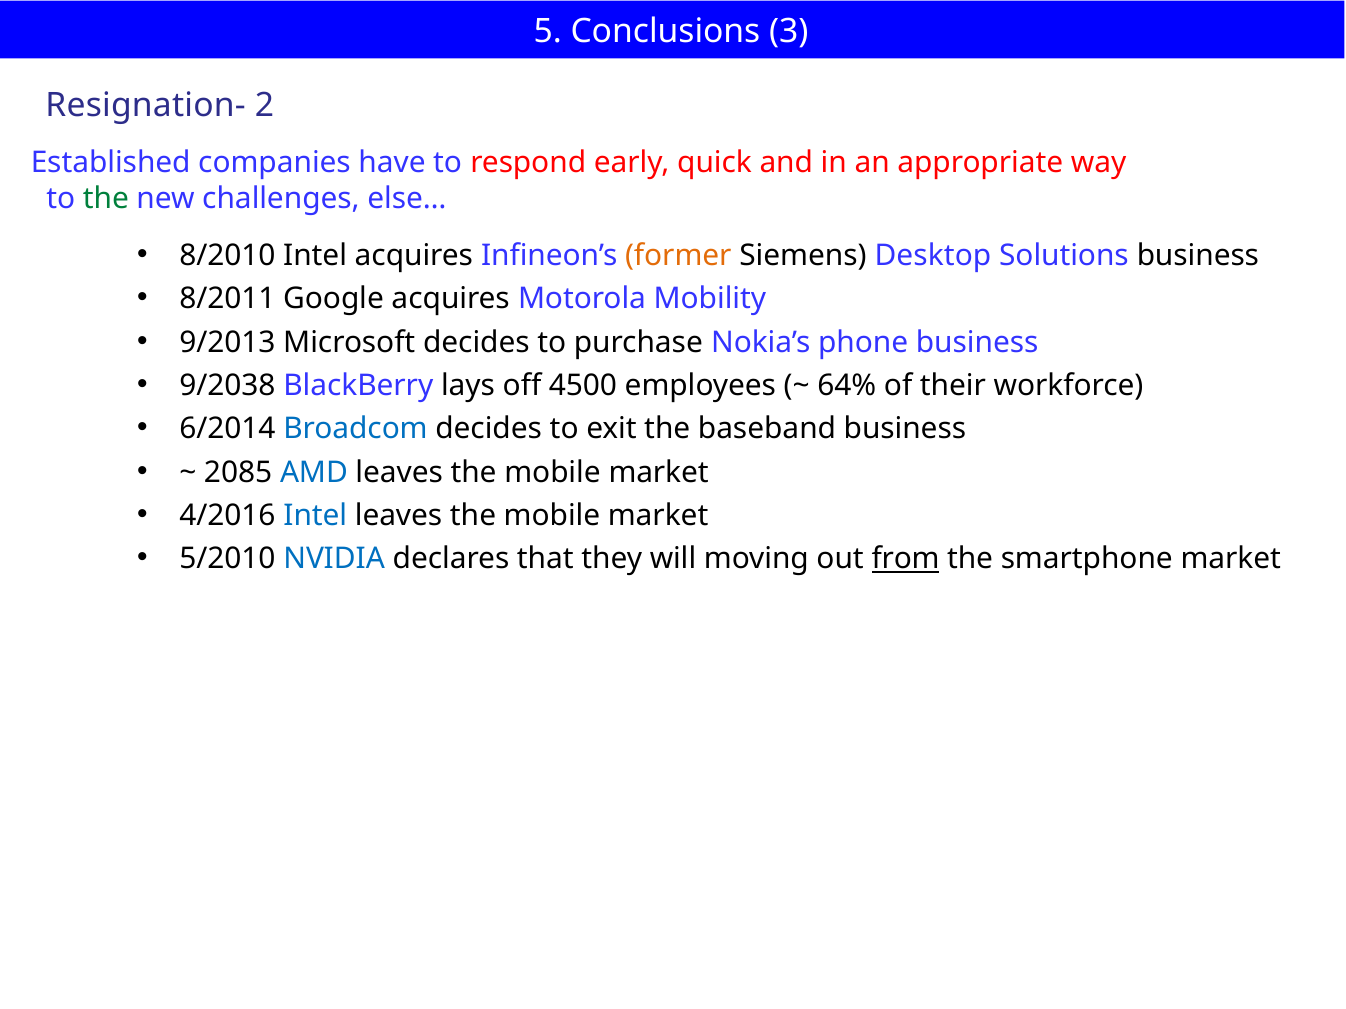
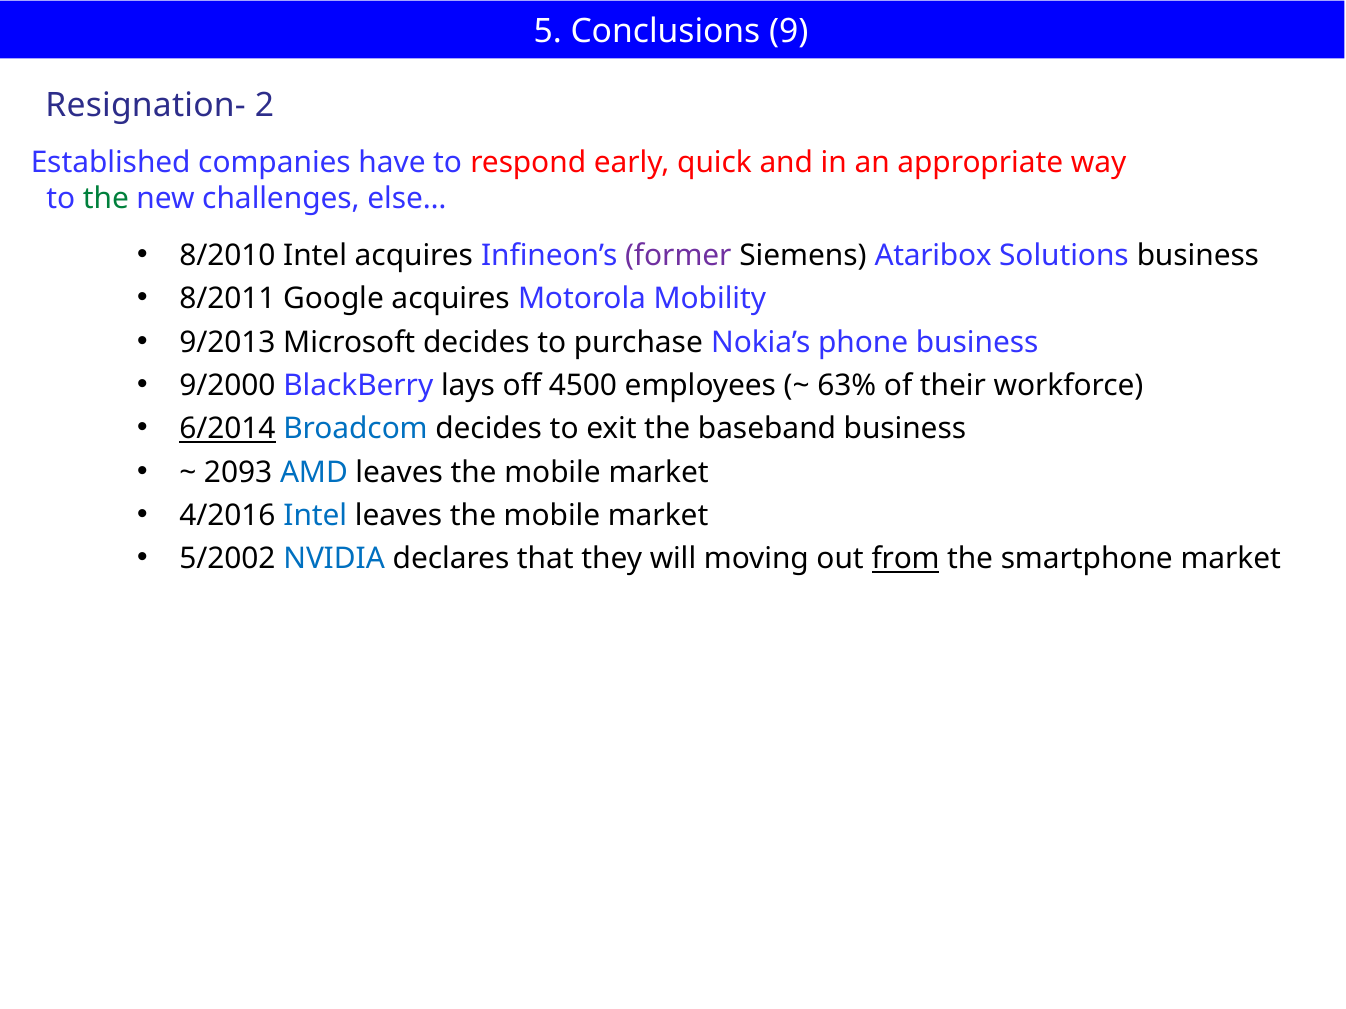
3: 3 -> 9
former colour: orange -> purple
Desktop: Desktop -> Ataribox
9/2038: 9/2038 -> 9/2000
64%: 64% -> 63%
6/2014 underline: none -> present
2085: 2085 -> 2093
5/2010: 5/2010 -> 5/2002
